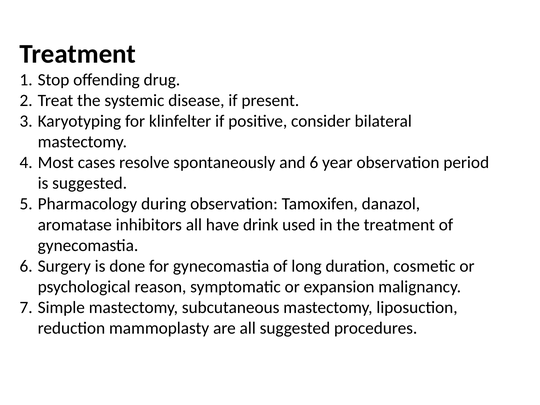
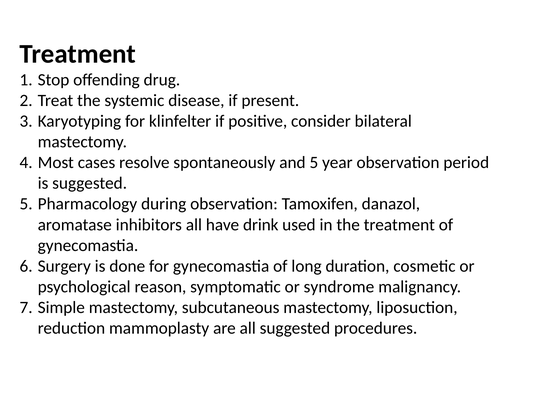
and 6: 6 -> 5
expansion: expansion -> syndrome
